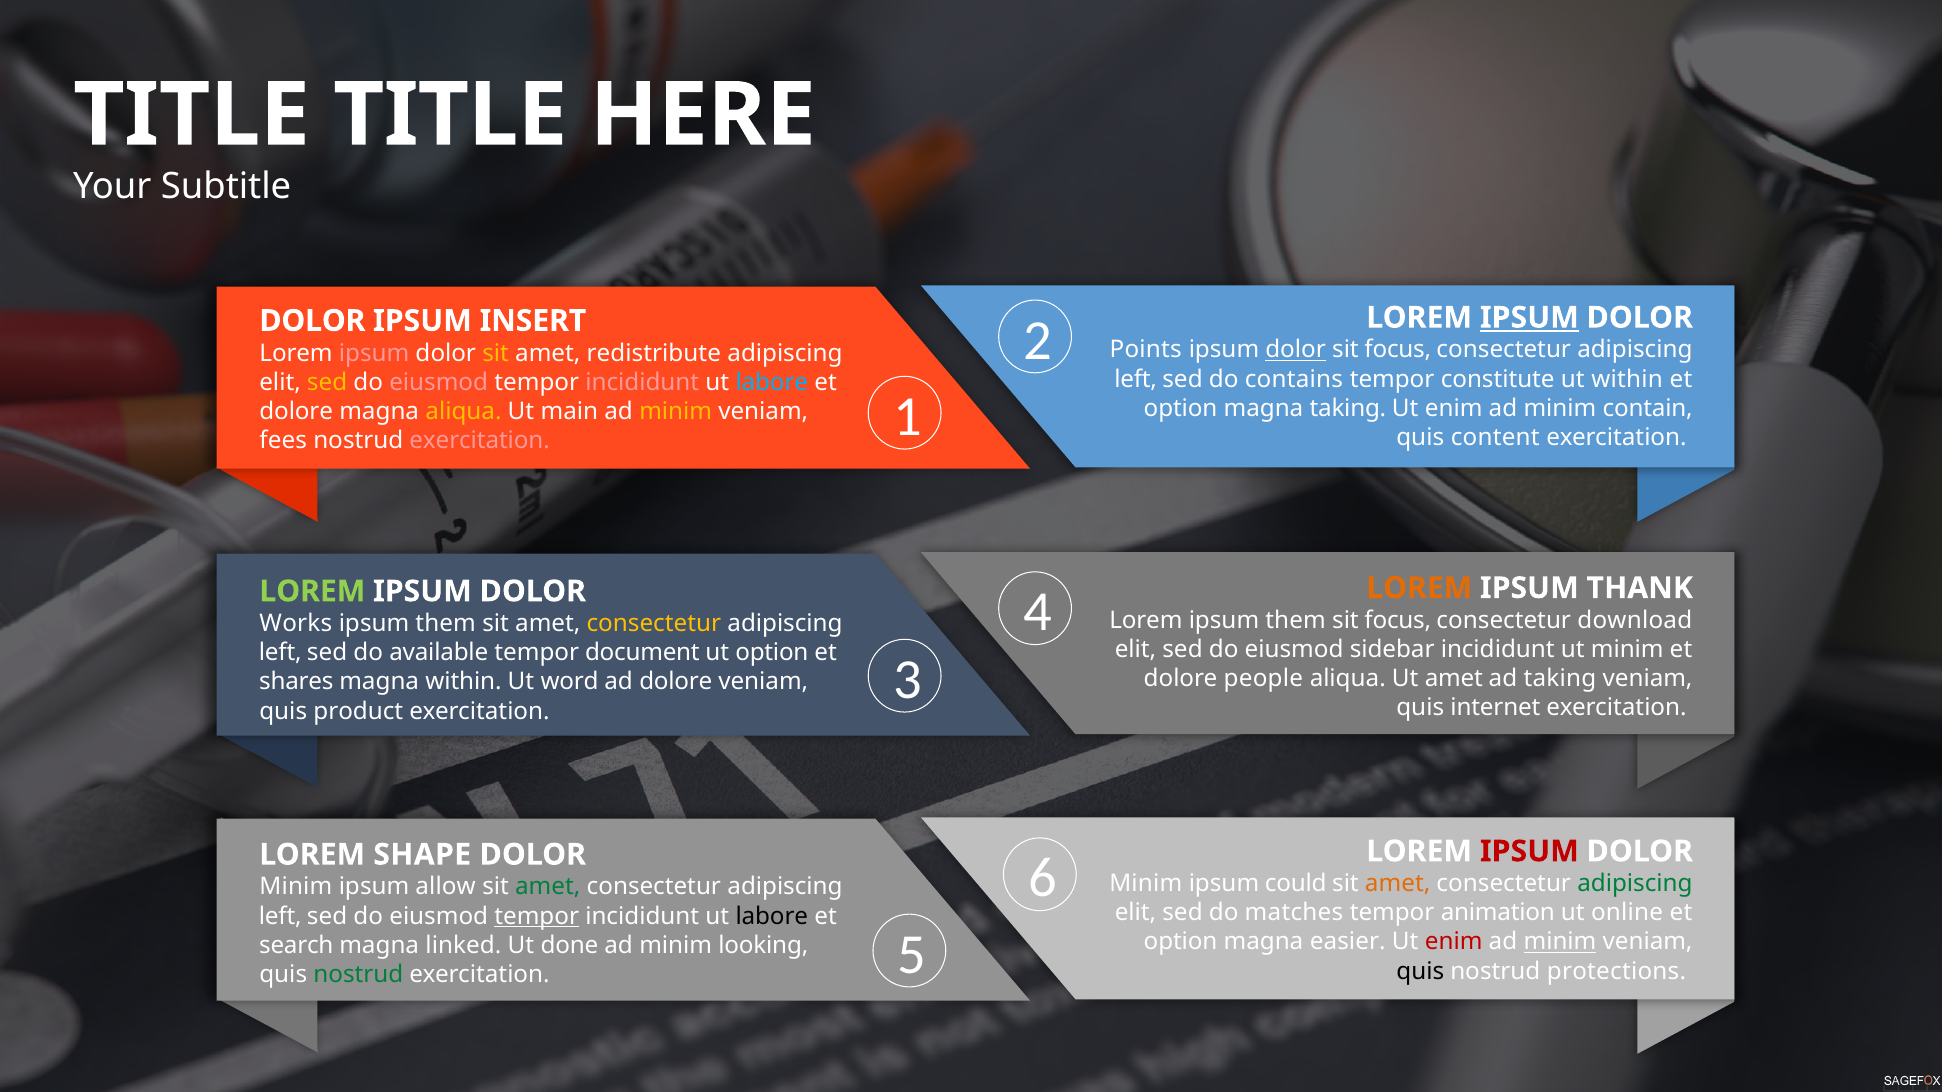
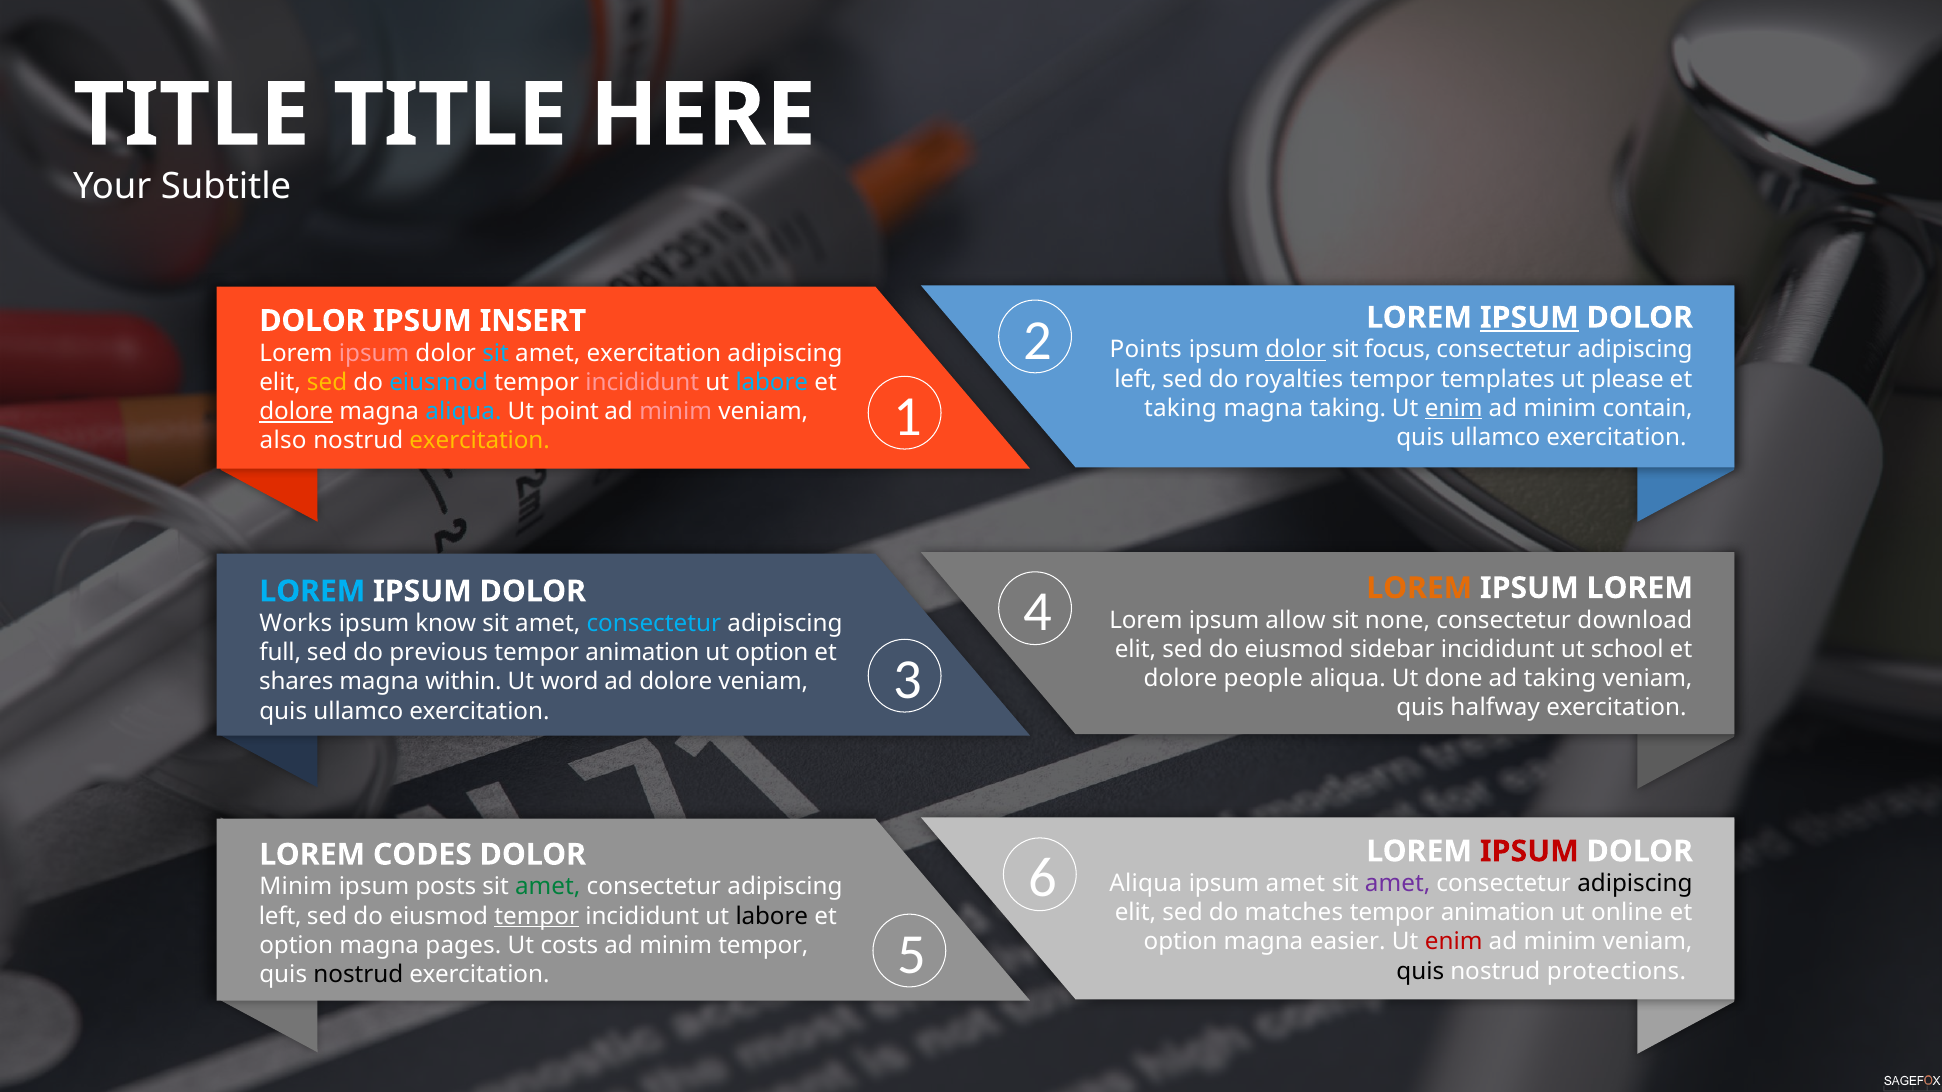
sit at (496, 353) colour: yellow -> light blue
amet redistribute: redistribute -> exercitation
contains: contains -> royalties
constitute: constitute -> templates
ut within: within -> please
eiusmod at (439, 382) colour: pink -> light blue
option at (1181, 408): option -> taking
enim at (1454, 408) underline: none -> present
dolore at (296, 412) underline: none -> present
aliqua at (463, 412) colour: yellow -> light blue
main: main -> point
minim at (676, 412) colour: yellow -> pink
content at (1495, 437): content -> ullamco
fees: fees -> also
exercitation at (480, 441) colour: pink -> yellow
IPSUM THANK: THANK -> LOREM
LOREM at (312, 592) colour: light green -> light blue
Lorem ipsum them: them -> allow
focus at (1398, 621): focus -> none
them at (446, 624): them -> know
consectetur at (654, 624) colour: yellow -> light blue
ut minim: minim -> school
left at (280, 653): left -> full
available: available -> previous
document at (642, 653): document -> animation
Ut amet: amet -> done
internet: internet -> halfway
product at (358, 711): product -> ullamco
SHAPE: SHAPE -> CODES
Minim at (1146, 884): Minim -> Aliqua
ipsum could: could -> amet
amet at (1398, 884) colour: orange -> purple
adipiscing at (1635, 884) colour: green -> black
allow: allow -> posts
minim at (1560, 942) underline: present -> none
search at (296, 945): search -> option
linked: linked -> pages
done: done -> costs
minim looking: looking -> tempor
nostrud at (358, 975) colour: green -> black
